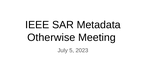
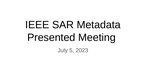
Otherwise: Otherwise -> Presented
